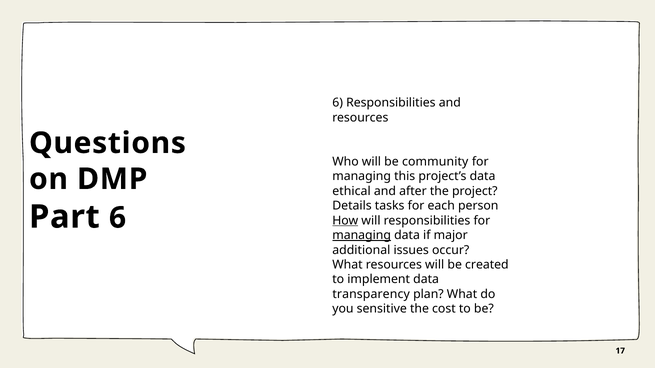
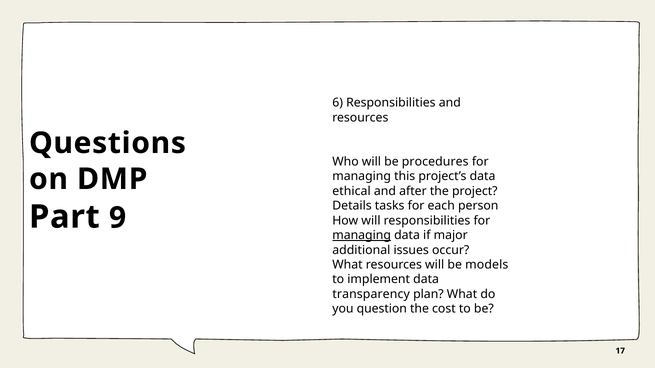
community: community -> procedures
Part 6: 6 -> 9
How underline: present -> none
created: created -> models
sensitive: sensitive -> question
